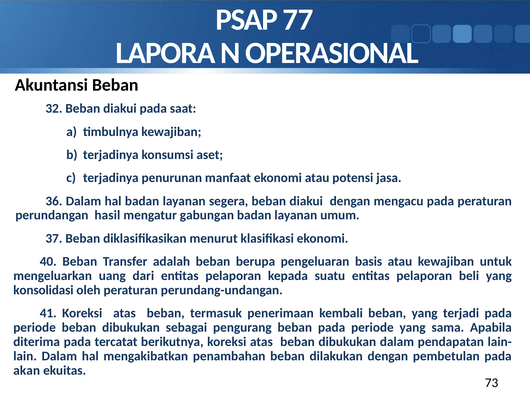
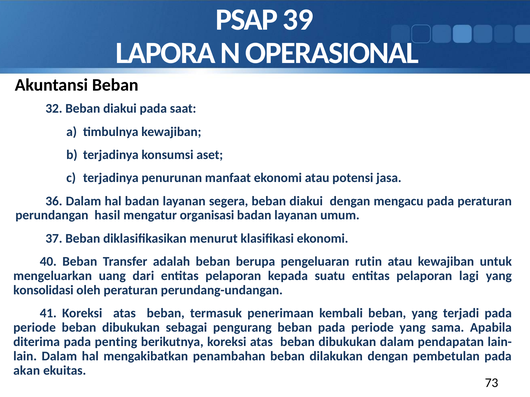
77: 77 -> 39
gabungan: gabungan -> organisasi
basis: basis -> rutin
beli: beli -> lagi
tercatat: tercatat -> penting
